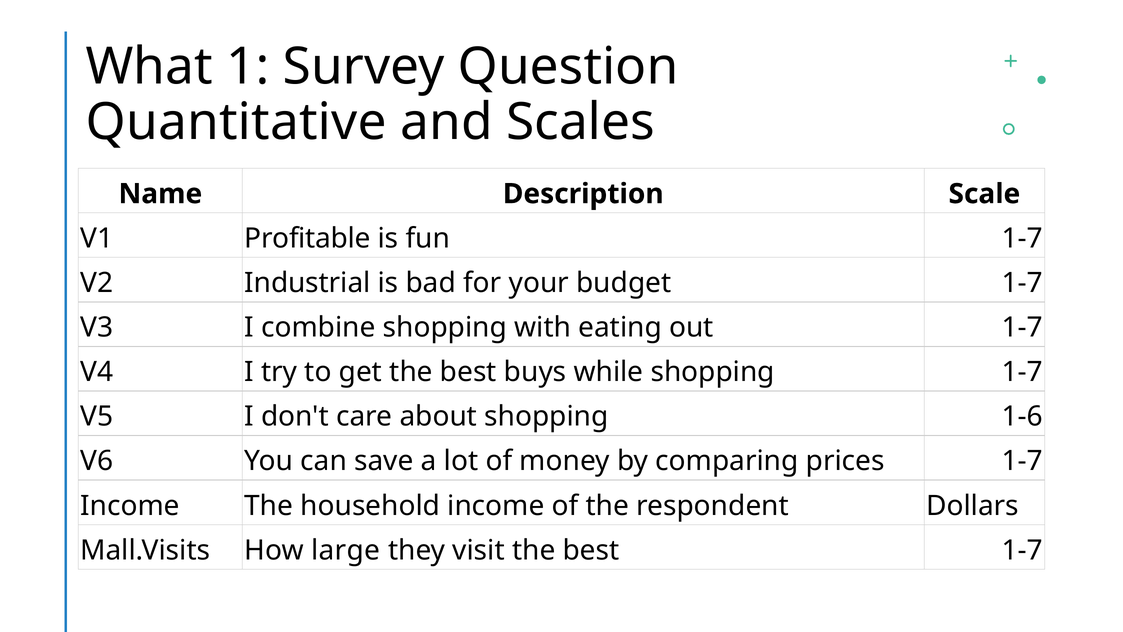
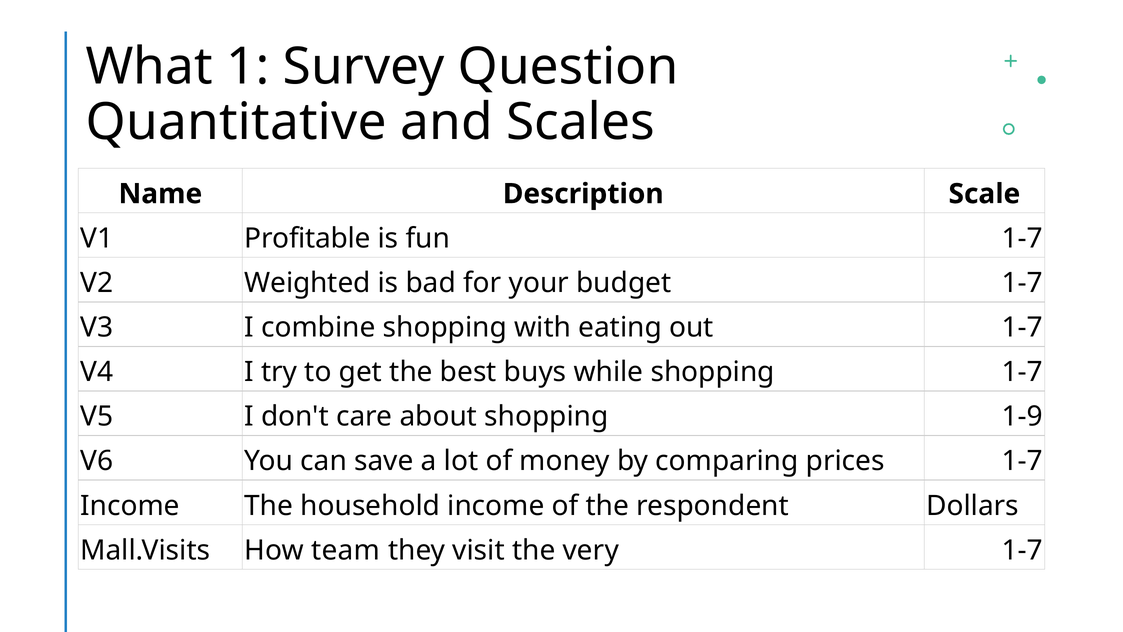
Industrial: Industrial -> Weighted
1-6: 1-6 -> 1-9
large: large -> team
visit the best: best -> very
